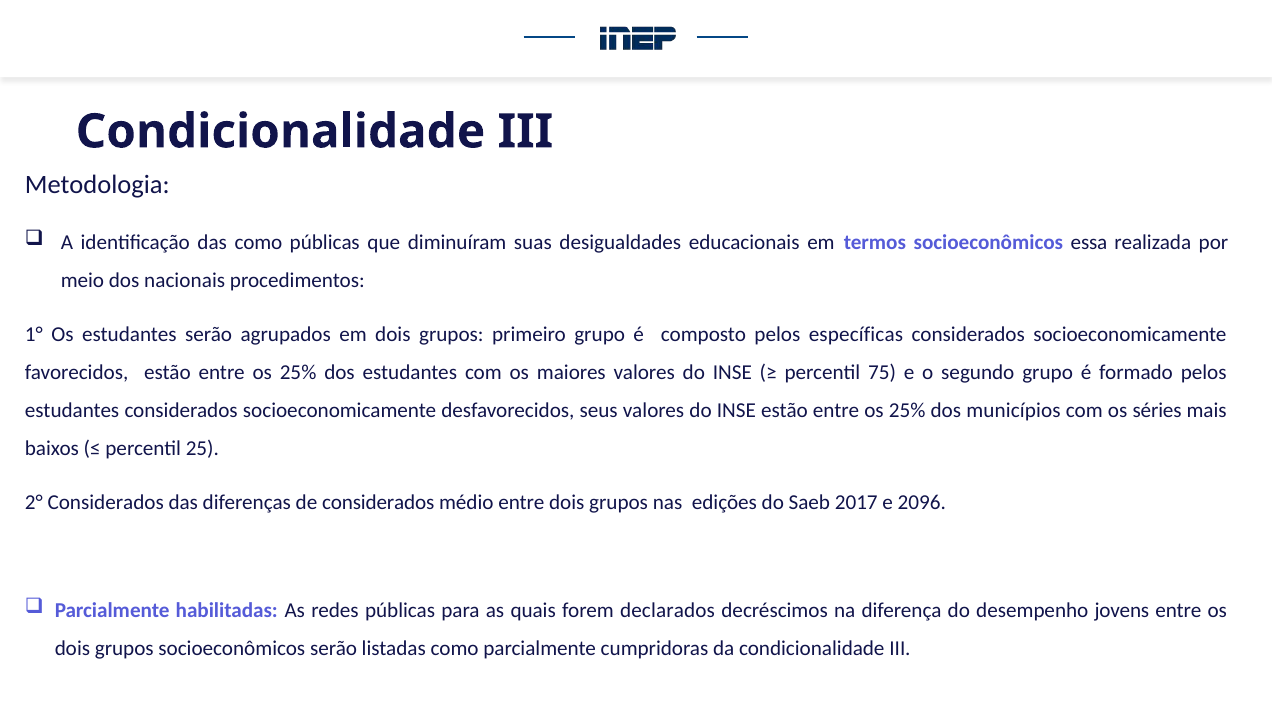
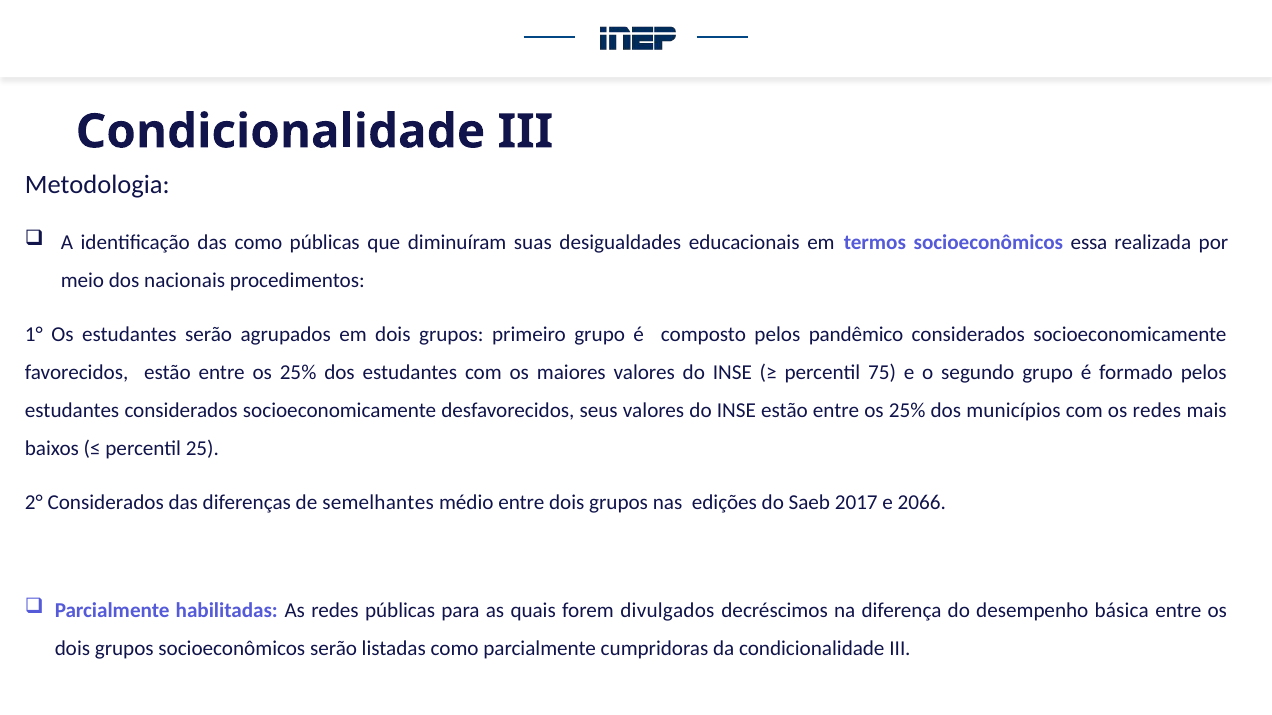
específicas: específicas -> pandêmico
os séries: séries -> redes
de considerados: considerados -> semelhantes
2096: 2096 -> 2066
declarados: declarados -> divulgados
jovens: jovens -> básica
